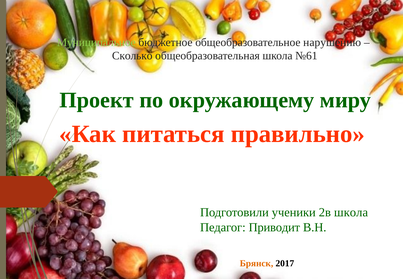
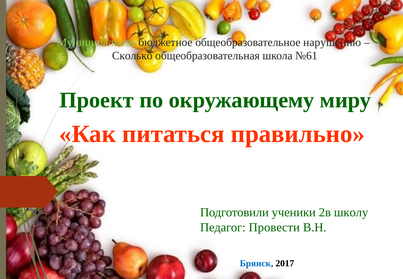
2в школа: школа -> школу
Приводит: Приводит -> Провести
Брянск colour: orange -> blue
